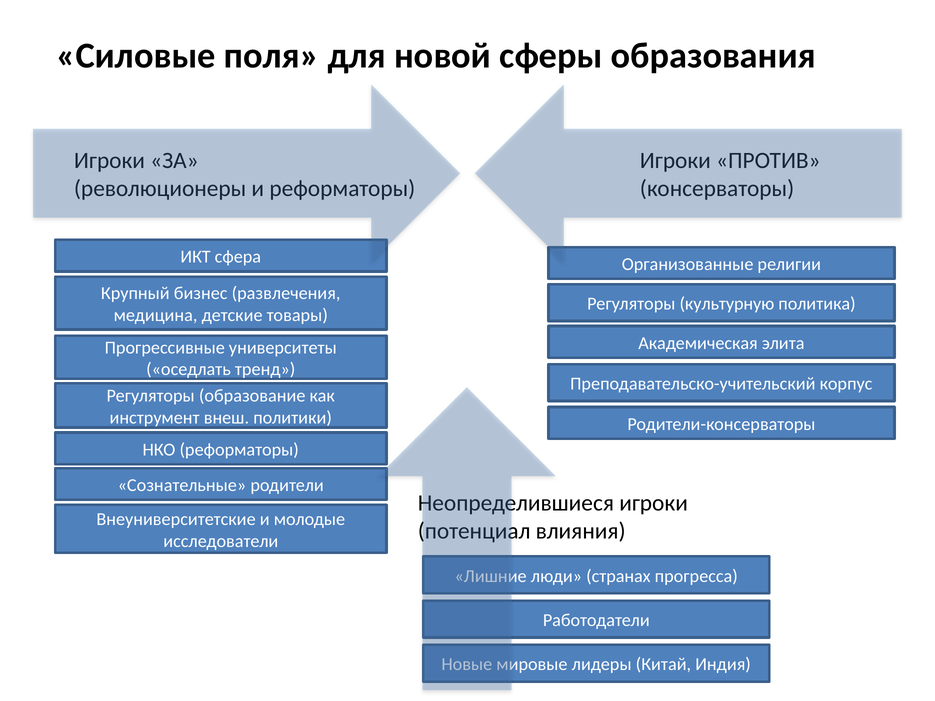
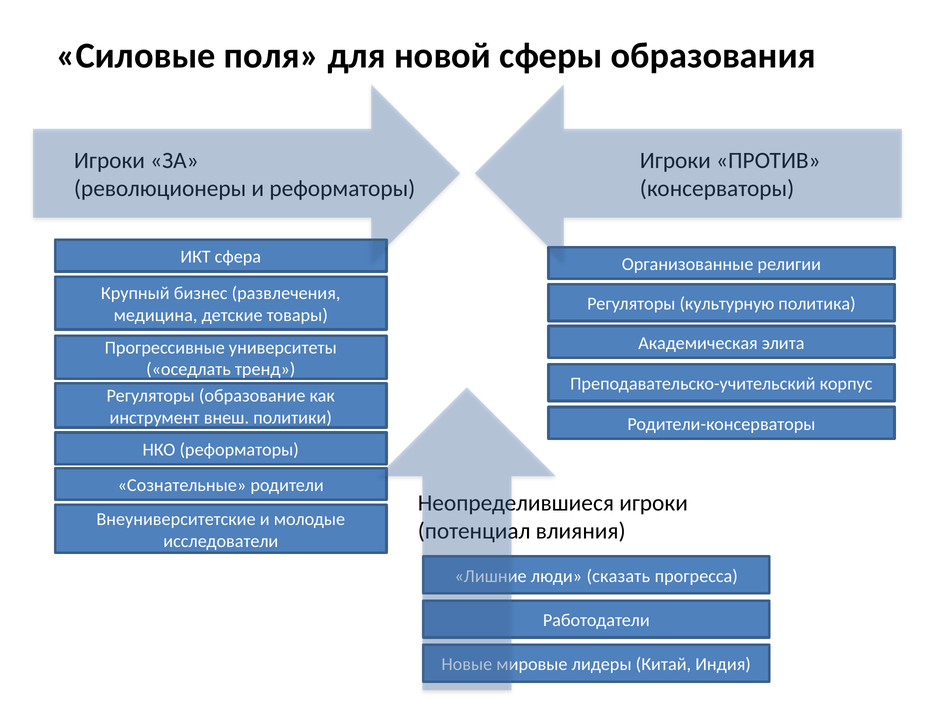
странах: странах -> сказать
